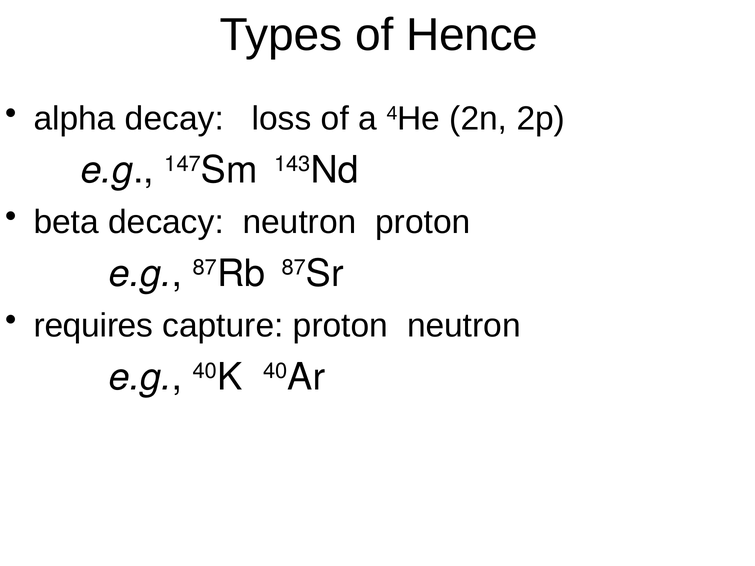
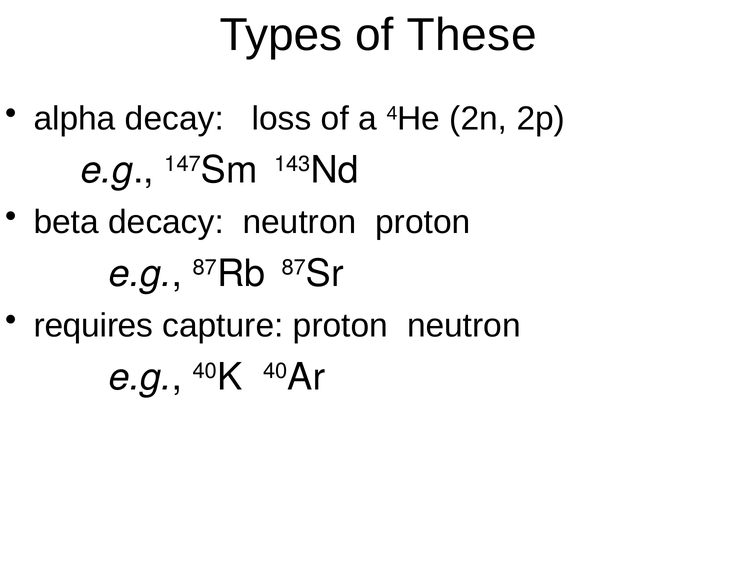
Hence: Hence -> These
